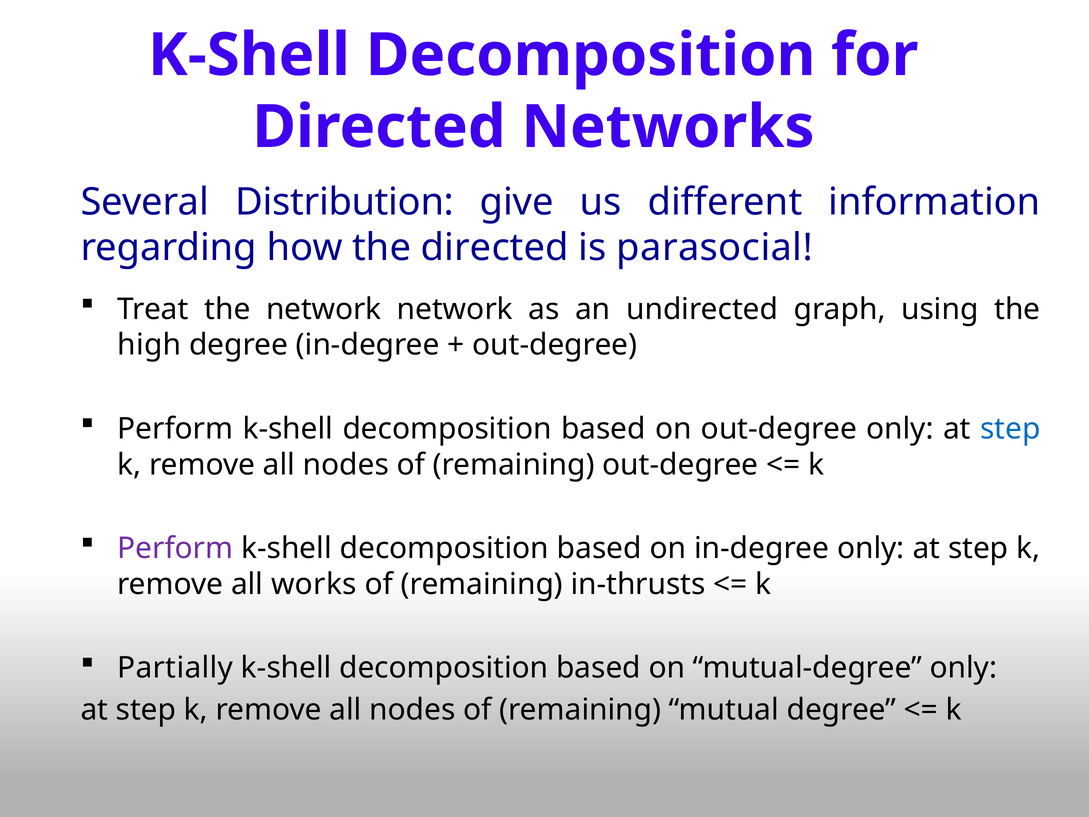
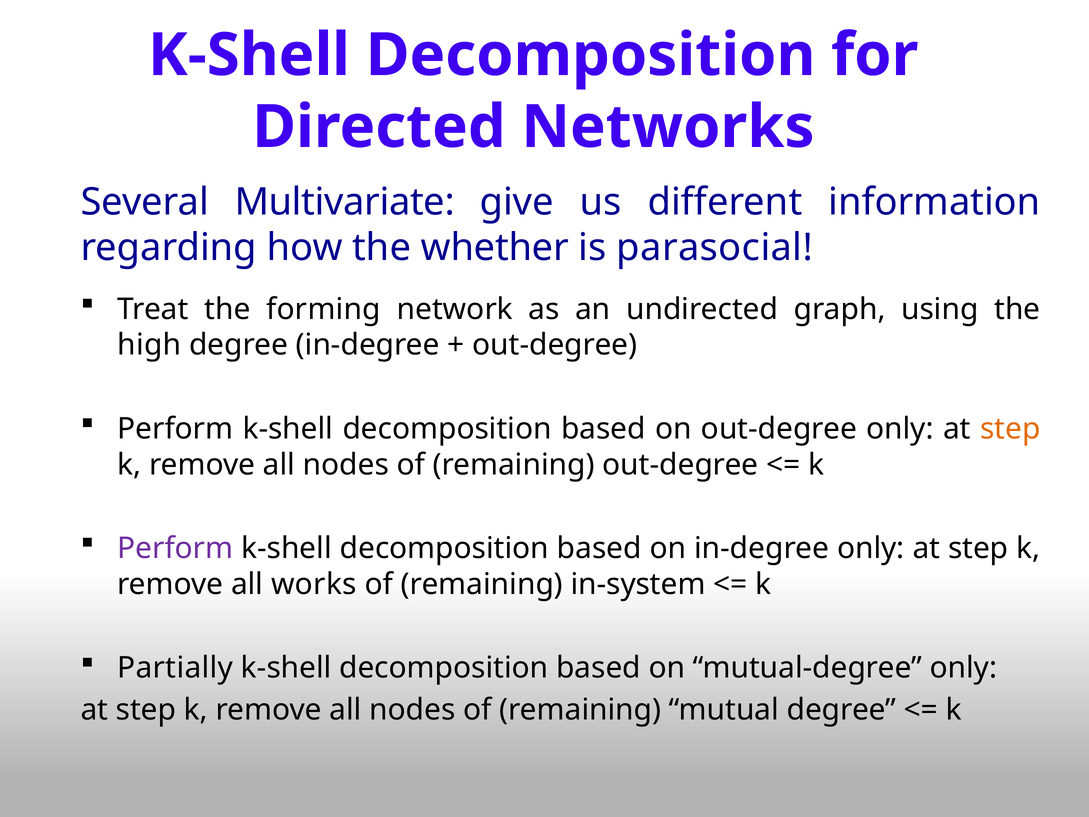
Distribution: Distribution -> Multivariate
the directed: directed -> whether
the network: network -> forming
step at (1010, 429) colour: blue -> orange
in-thrusts: in-thrusts -> in-system
